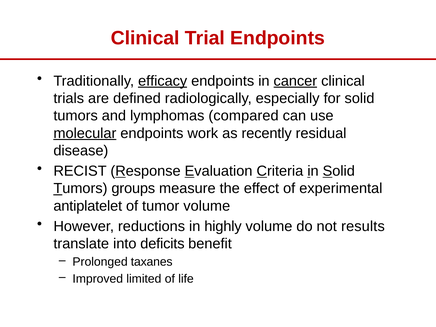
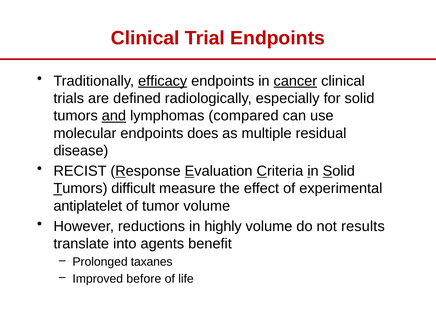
and underline: none -> present
molecular underline: present -> none
work: work -> does
recently: recently -> multiple
groups: groups -> difficult
deficits: deficits -> agents
limited: limited -> before
